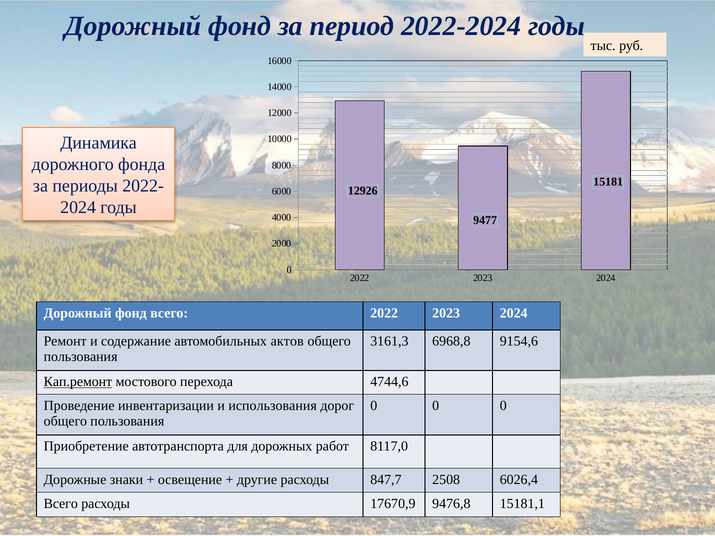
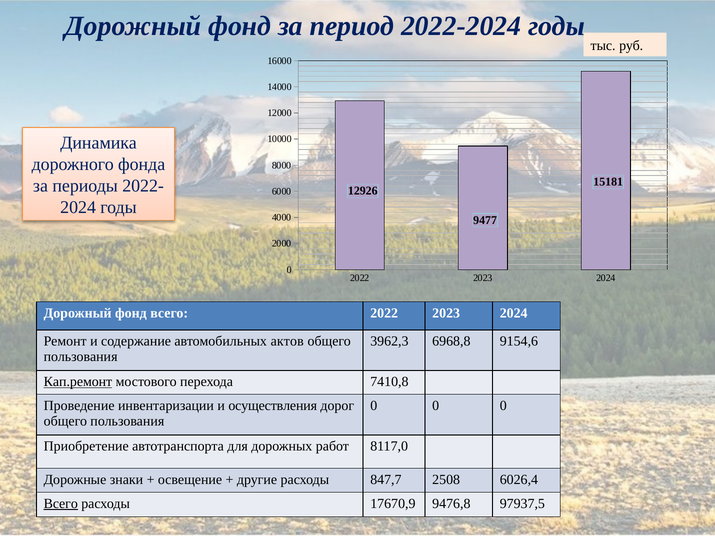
3161,3: 3161,3 -> 3962,3
4744,6: 4744,6 -> 7410,8
использования: использования -> осуществления
Всего at (61, 504) underline: none -> present
15181,1: 15181,1 -> 97937,5
